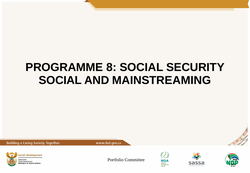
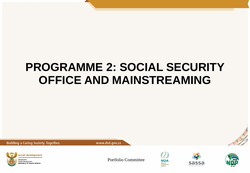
8: 8 -> 2
SOCIAL at (60, 80): SOCIAL -> OFFICE
